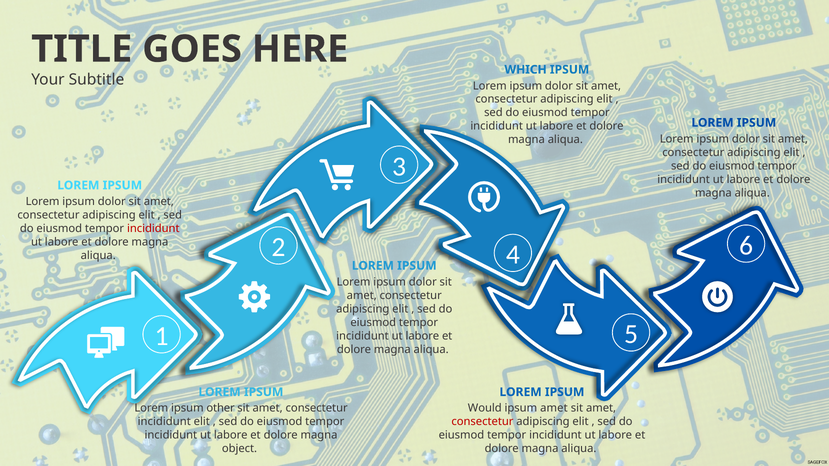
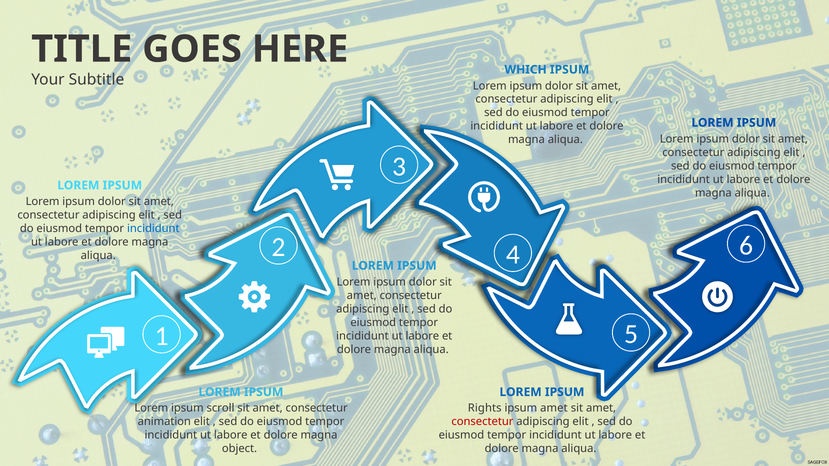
incididunt at (153, 229) colour: red -> blue
other: other -> scroll
Would: Would -> Rights
incididunt at (164, 422): incididunt -> animation
